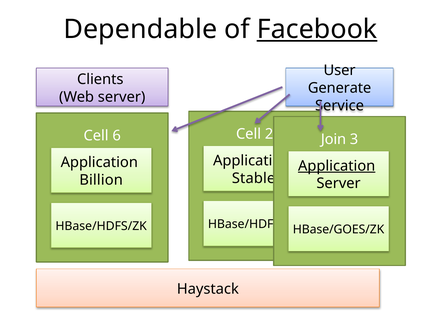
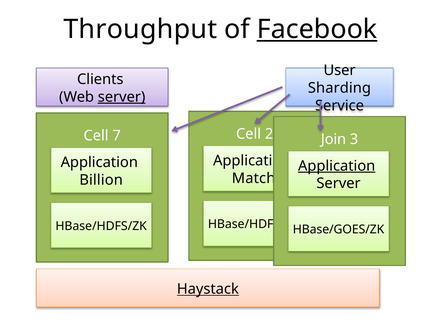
Dependable: Dependable -> Throughput
Generate: Generate -> Sharding
server at (122, 97) underline: none -> present
6: 6 -> 7
Stable: Stable -> Match
Haystack underline: none -> present
